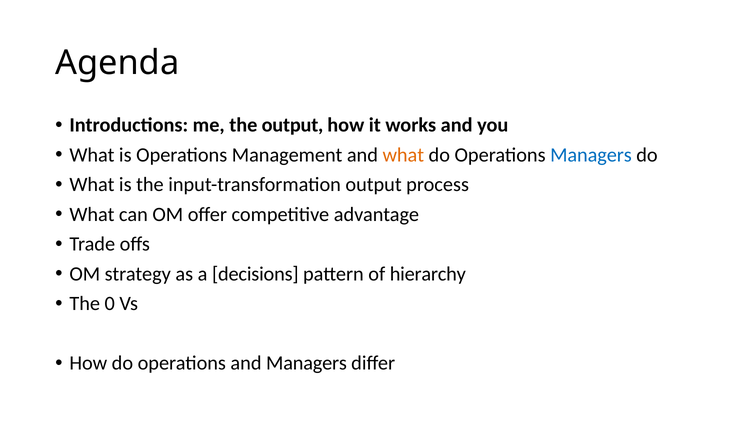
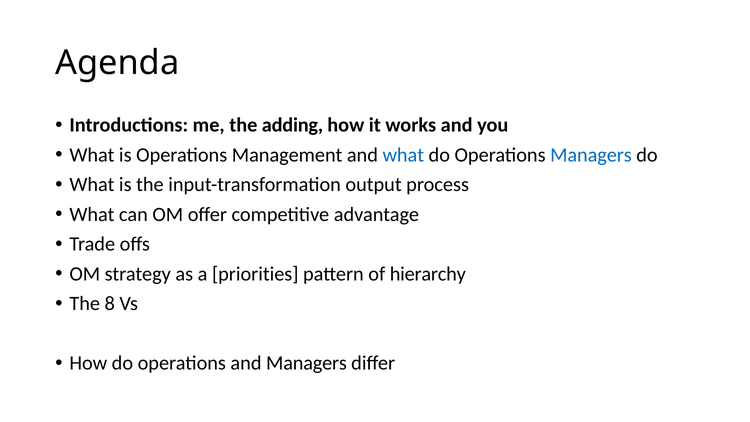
the output: output -> adding
what at (403, 155) colour: orange -> blue
decisions: decisions -> priorities
0: 0 -> 8
